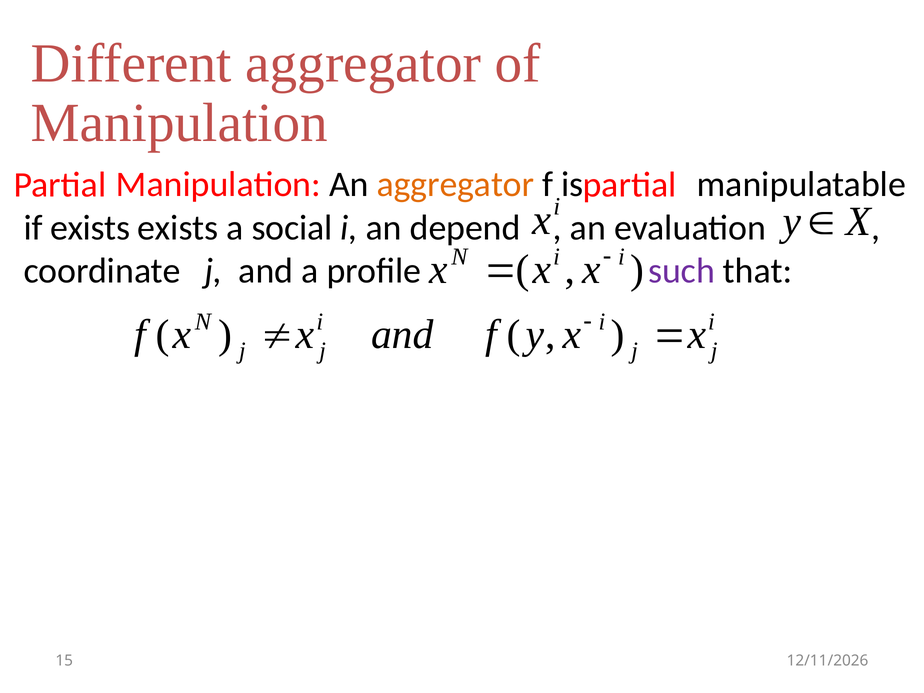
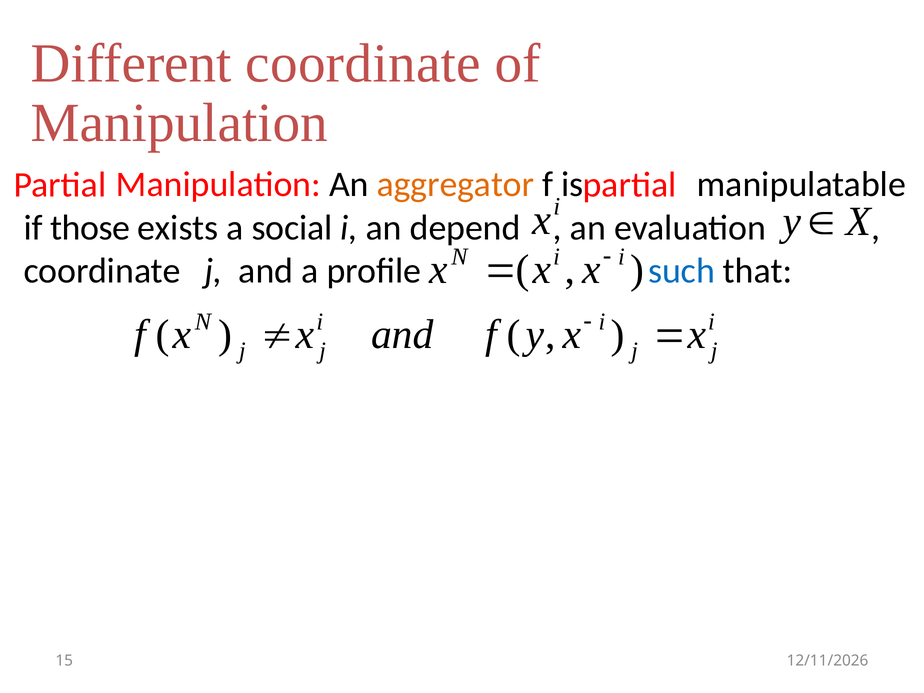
Different aggregator: aggregator -> coordinate
if exists: exists -> those
such colour: purple -> blue
